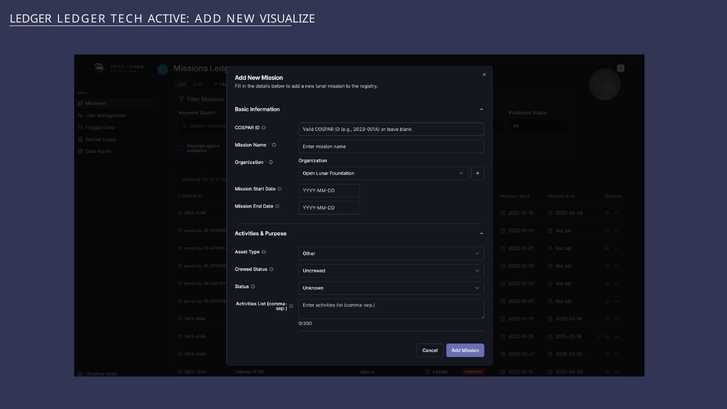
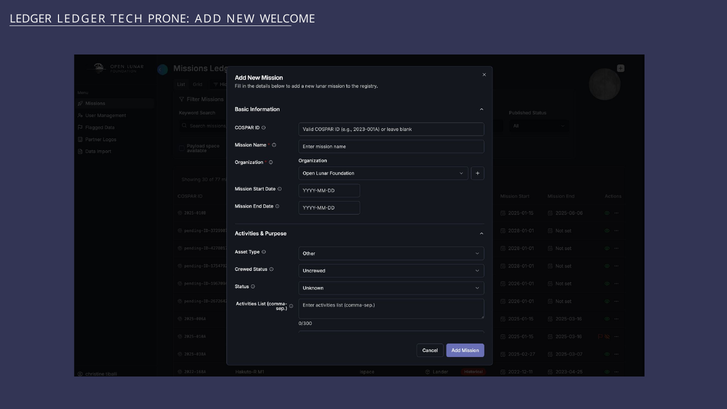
ACTIVE: ACTIVE -> PRONE
VISUALIZE: VISUALIZE -> WELCOME
